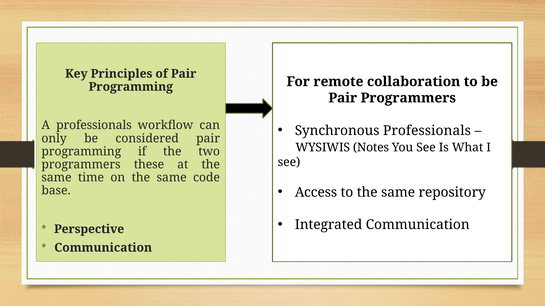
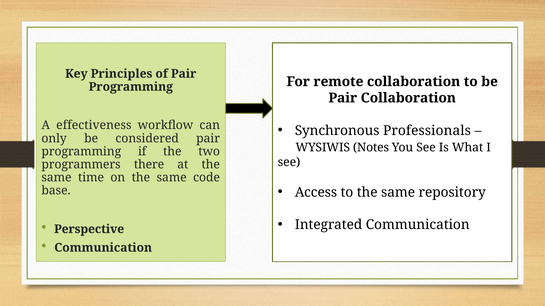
Pair Programmers: Programmers -> Collaboration
A professionals: professionals -> effectiveness
these: these -> there
